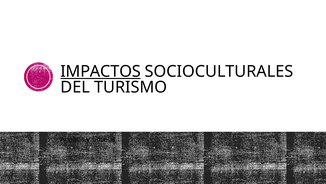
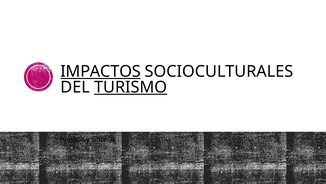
TURISMO underline: none -> present
